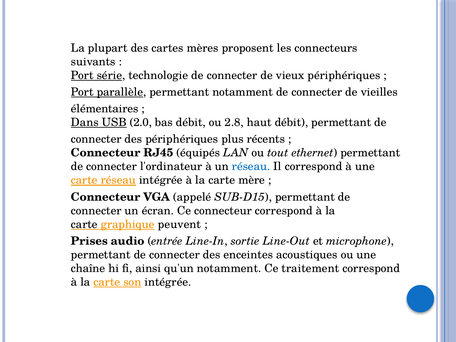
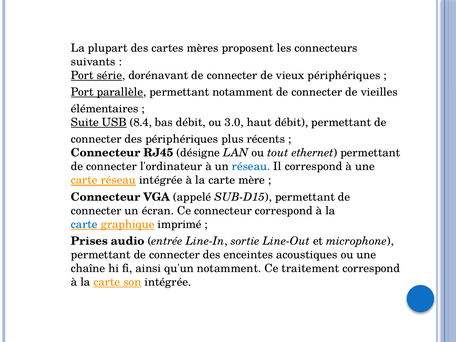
technologie: technologie -> dorénavant
Dans: Dans -> Suite
2.0: 2.0 -> 8.4
2.8: 2.8 -> 3.0
équipés: équipés -> désigne
carte at (84, 224) colour: black -> blue
peuvent: peuvent -> imprimé
